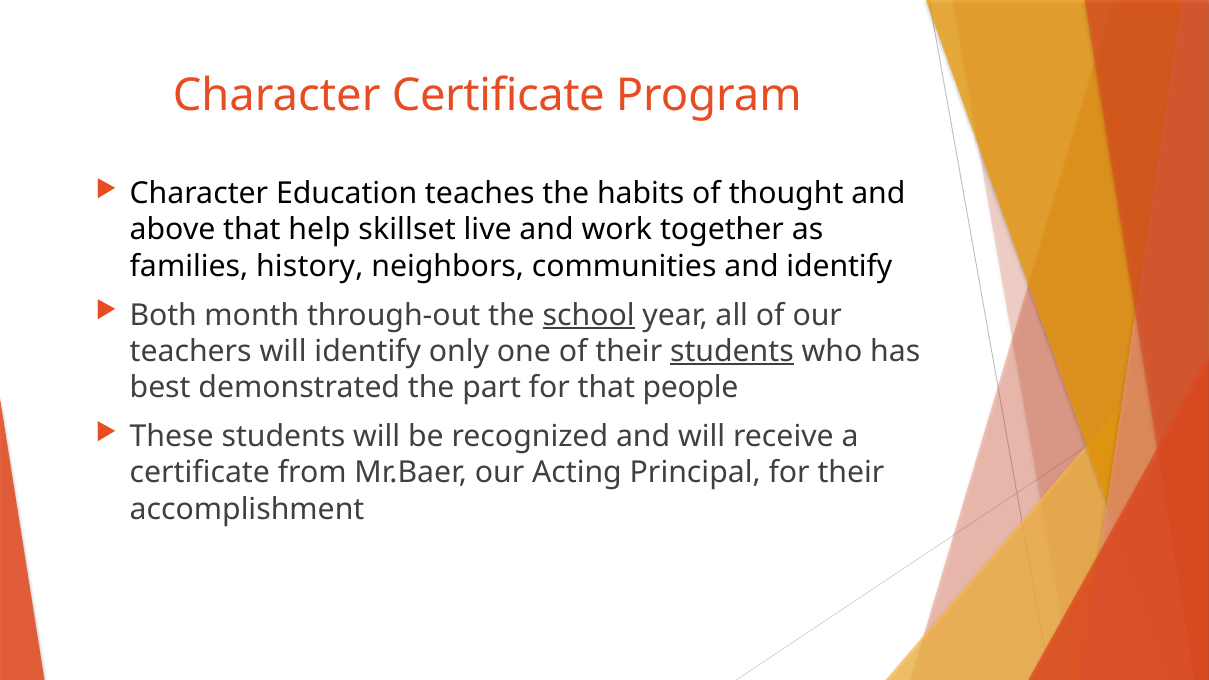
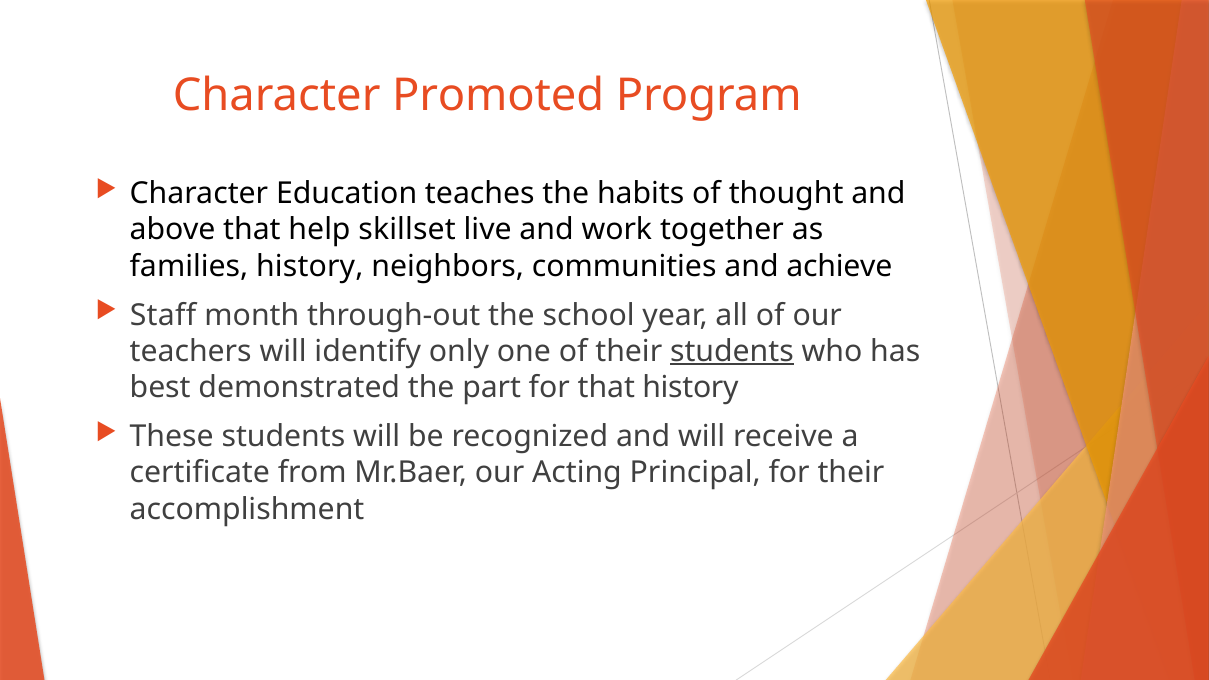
Character Certificate: Certificate -> Promoted
and identify: identify -> achieve
Both: Both -> Staff
school underline: present -> none
that people: people -> history
